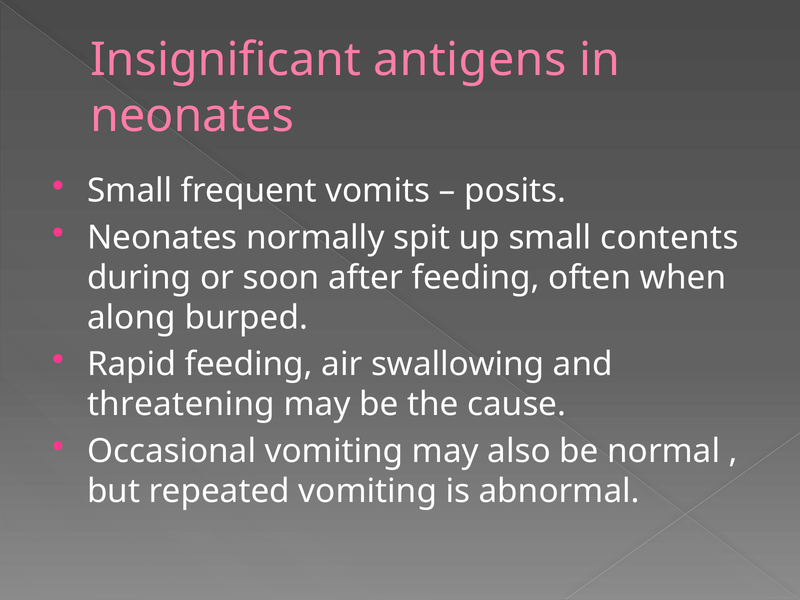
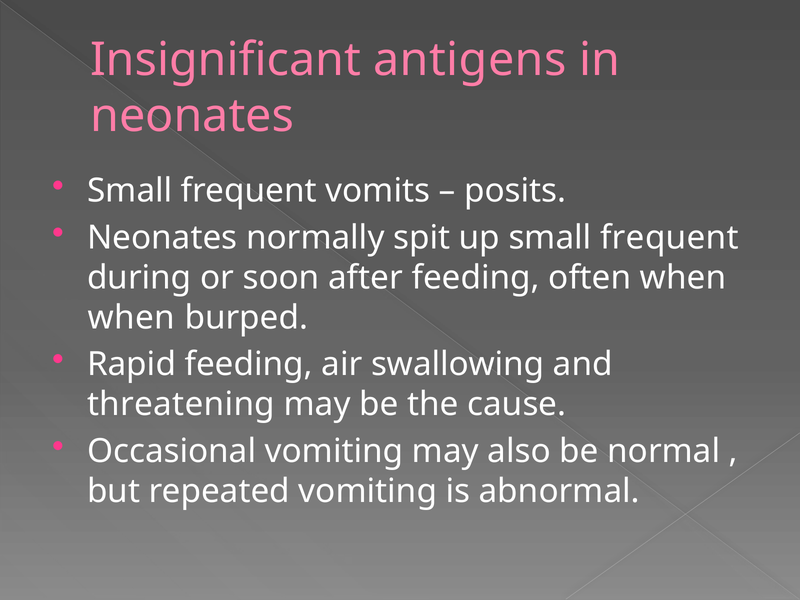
up small contents: contents -> frequent
along at (131, 318): along -> when
